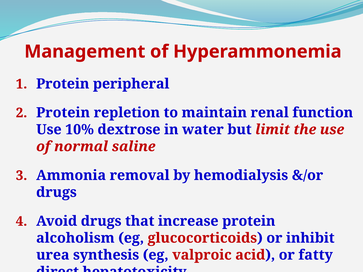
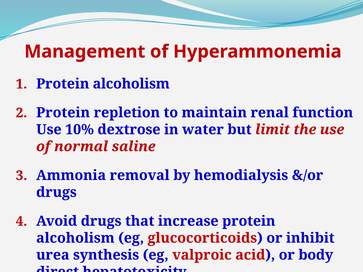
peripheral at (131, 84): peripheral -> alcoholism
fatty: fatty -> body
